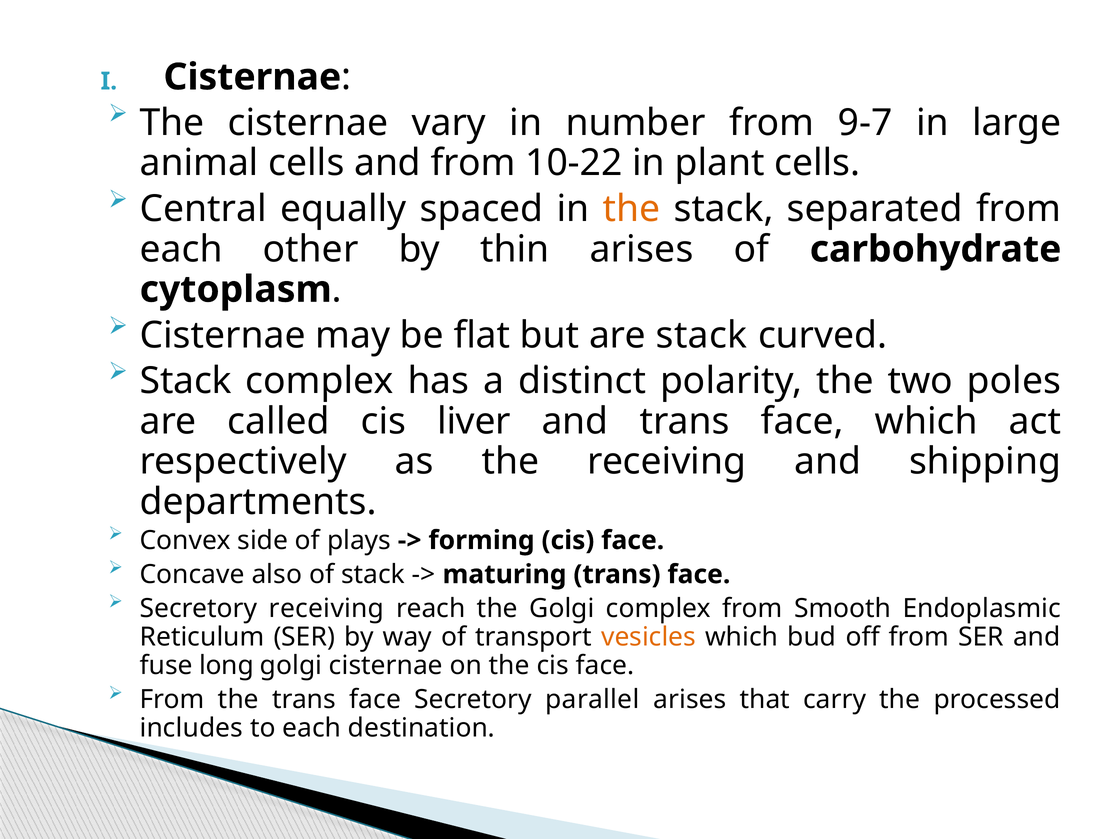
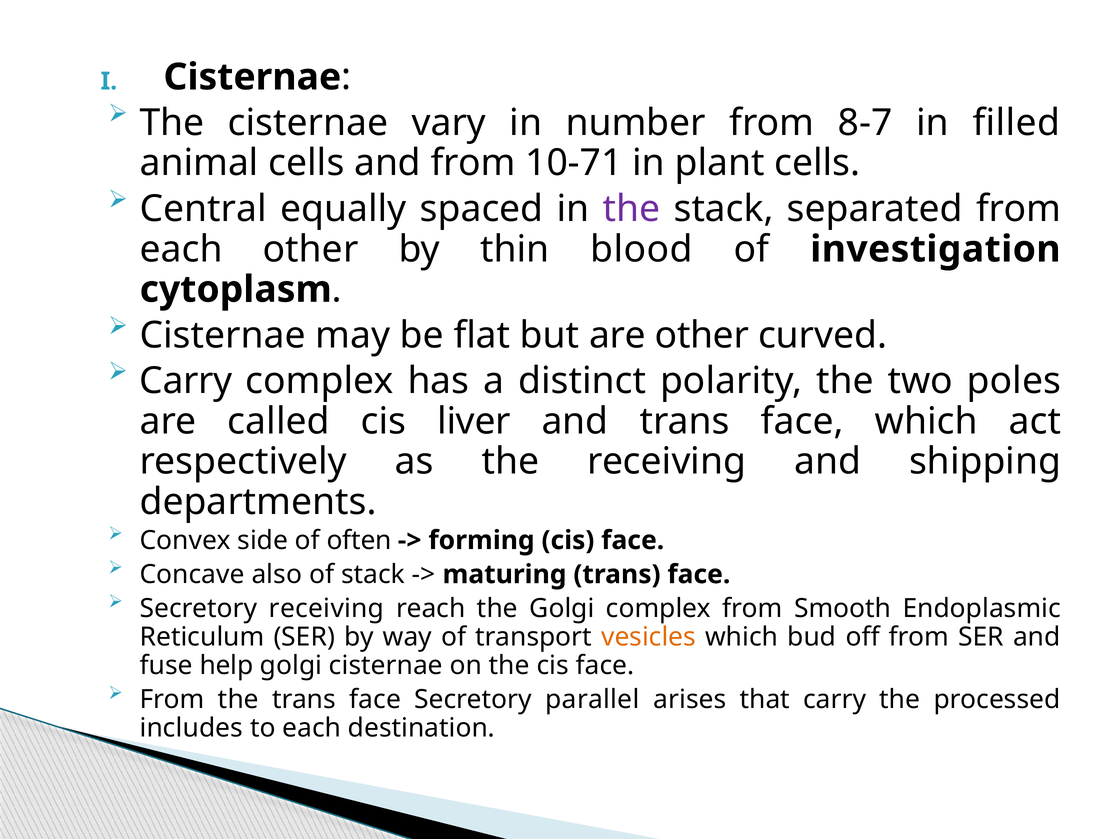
9-7: 9-7 -> 8-7
large: large -> filled
10-22: 10-22 -> 10-71
the at (632, 209) colour: orange -> purple
thin arises: arises -> blood
carbohydrate: carbohydrate -> investigation
are stack: stack -> other
Stack at (186, 381): Stack -> Carry
plays: plays -> often
long: long -> help
